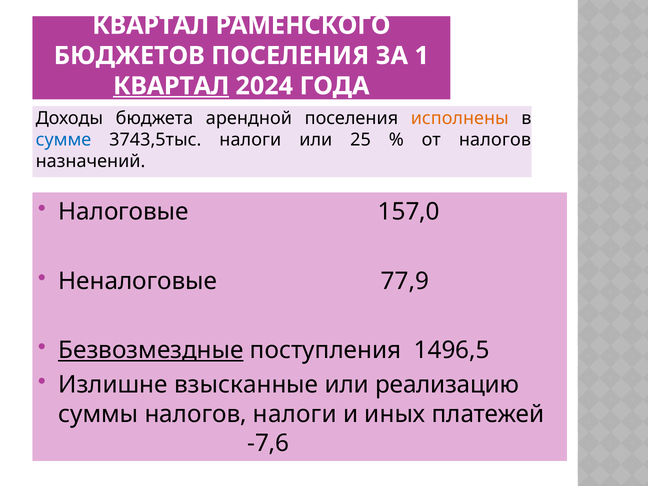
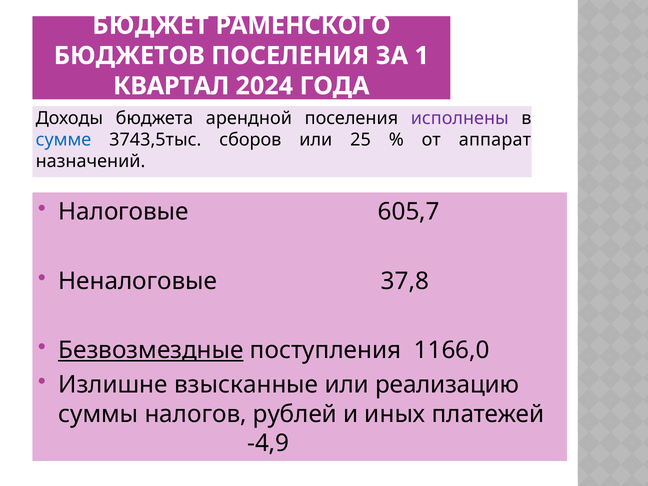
КВАРТАЛ at (151, 25): КВАРТАЛ -> БЮДЖЕТ
КВАРТАЛ at (171, 86) underline: present -> none
исполнены colour: orange -> purple
3743,5тыс налоги: налоги -> сборов
от налогов: налогов -> аппарат
157,0: 157,0 -> 605,7
77,9: 77,9 -> 37,8
1496,5: 1496,5 -> 1166,0
налогов налоги: налоги -> рублей
-7,6: -7,6 -> -4,9
